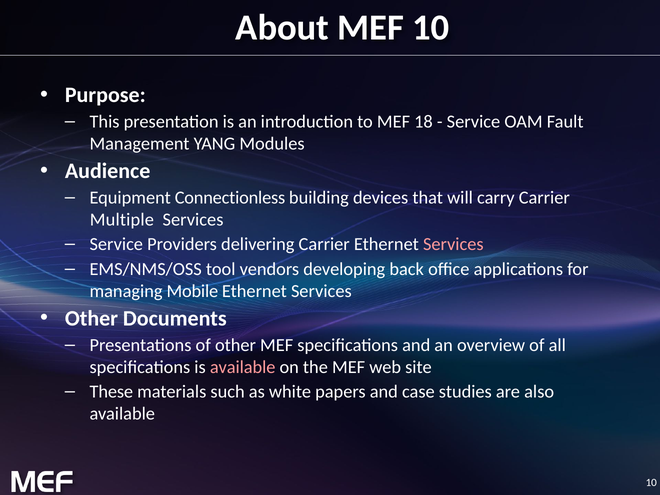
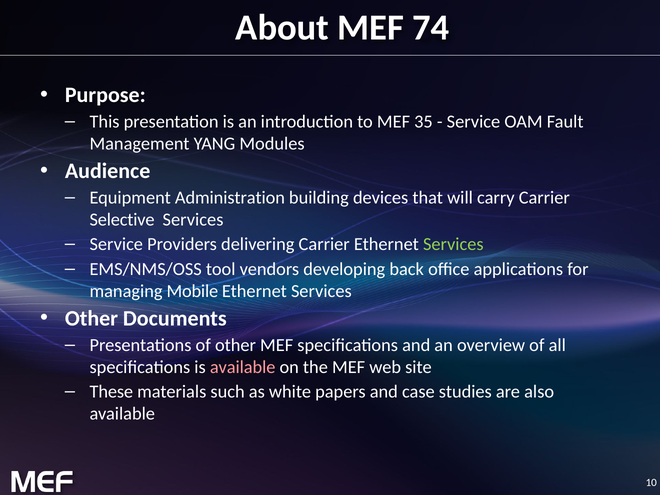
MEF 10: 10 -> 74
18: 18 -> 35
Connectionless: Connectionless -> Administration
Multiple: Multiple -> Selective
Services at (453, 244) colour: pink -> light green
